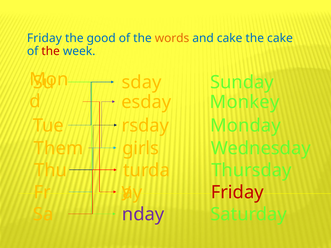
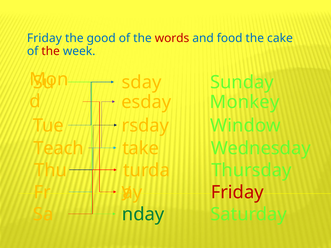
words colour: orange -> red
and cake: cake -> food
Monday: Monday -> Window
Them: Them -> Teach
girls: girls -> take
nday colour: purple -> green
